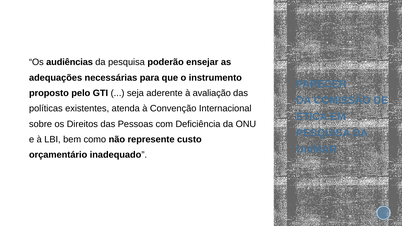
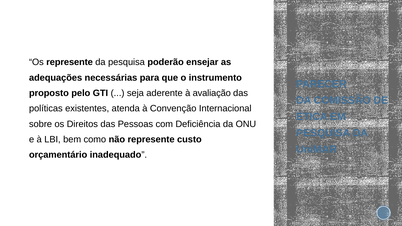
Os audiências: audiências -> represente
